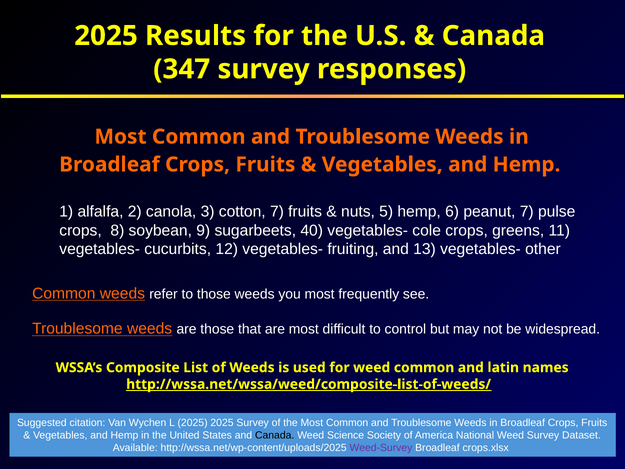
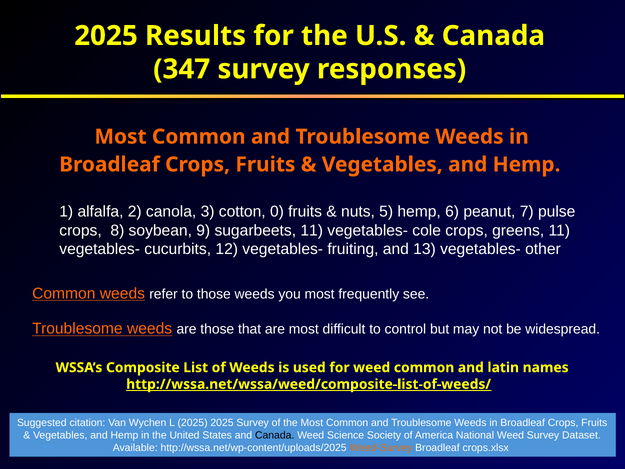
cotton 7: 7 -> 0
sugarbeets 40: 40 -> 11
Weed-Survey colour: purple -> orange
